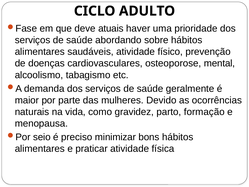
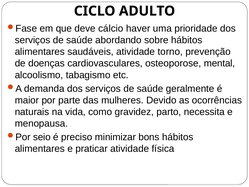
atuais: atuais -> cálcio
físico: físico -> torno
formação: formação -> necessita
